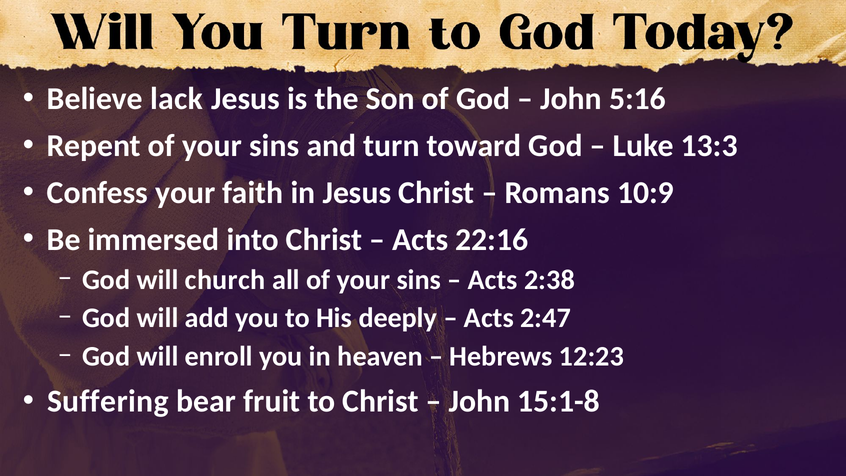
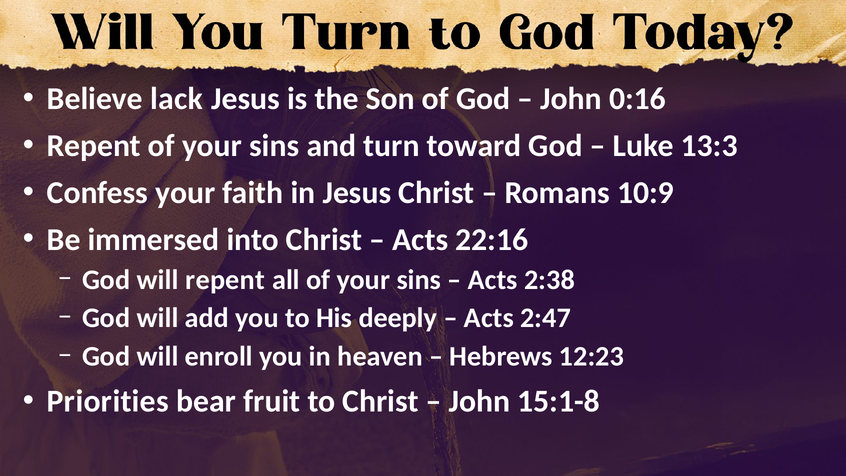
5:16: 5:16 -> 0:16
will church: church -> repent
Suffering: Suffering -> Priorities
